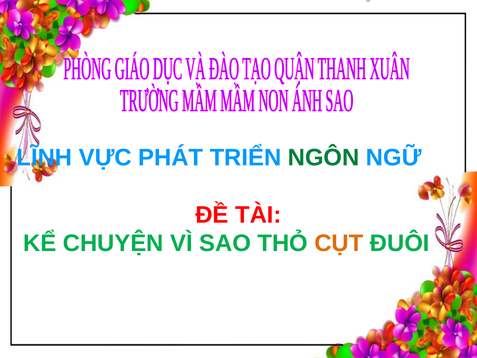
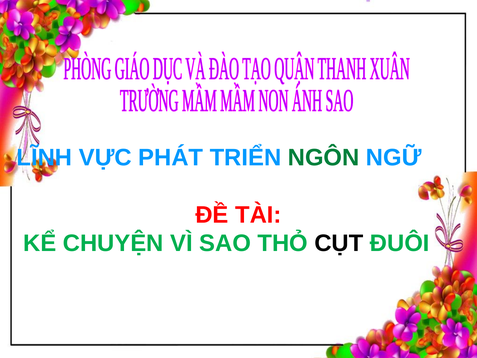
CỤT colour: orange -> black
